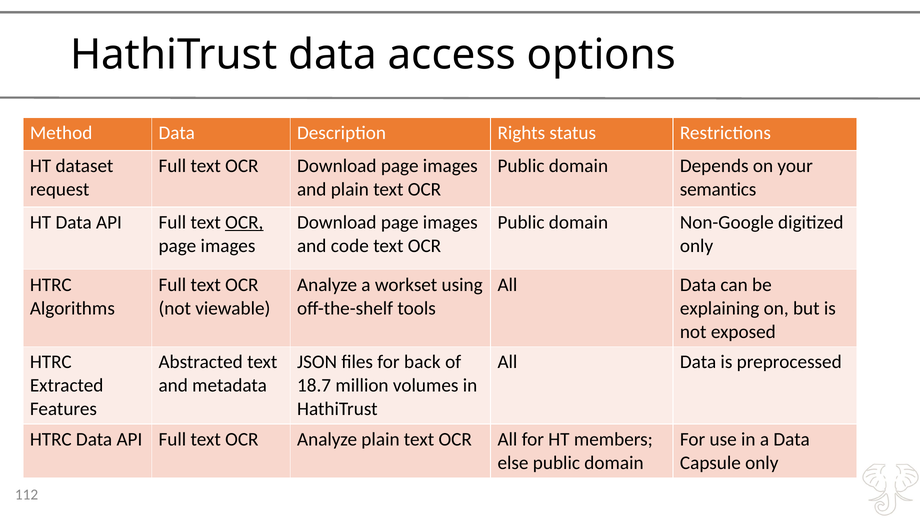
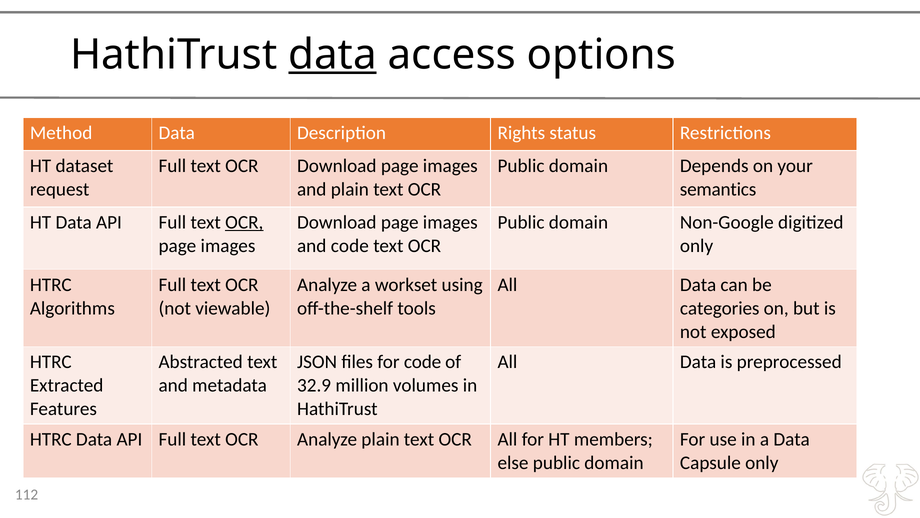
data at (333, 55) underline: none -> present
explaining: explaining -> categories
for back: back -> code
18.7: 18.7 -> 32.9
